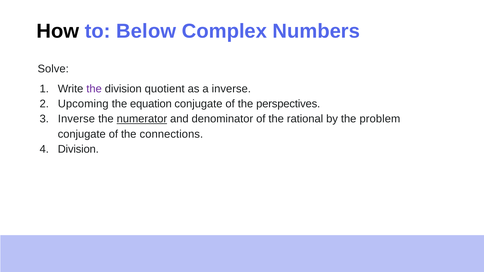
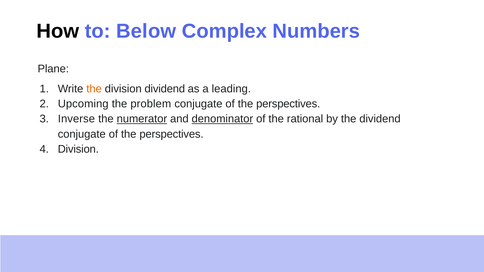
Solve: Solve -> Plane
the at (94, 89) colour: purple -> orange
division quotient: quotient -> dividend
a inverse: inverse -> leading
equation: equation -> problem
denominator underline: none -> present
the problem: problem -> dividend
connections at (171, 134): connections -> perspectives
